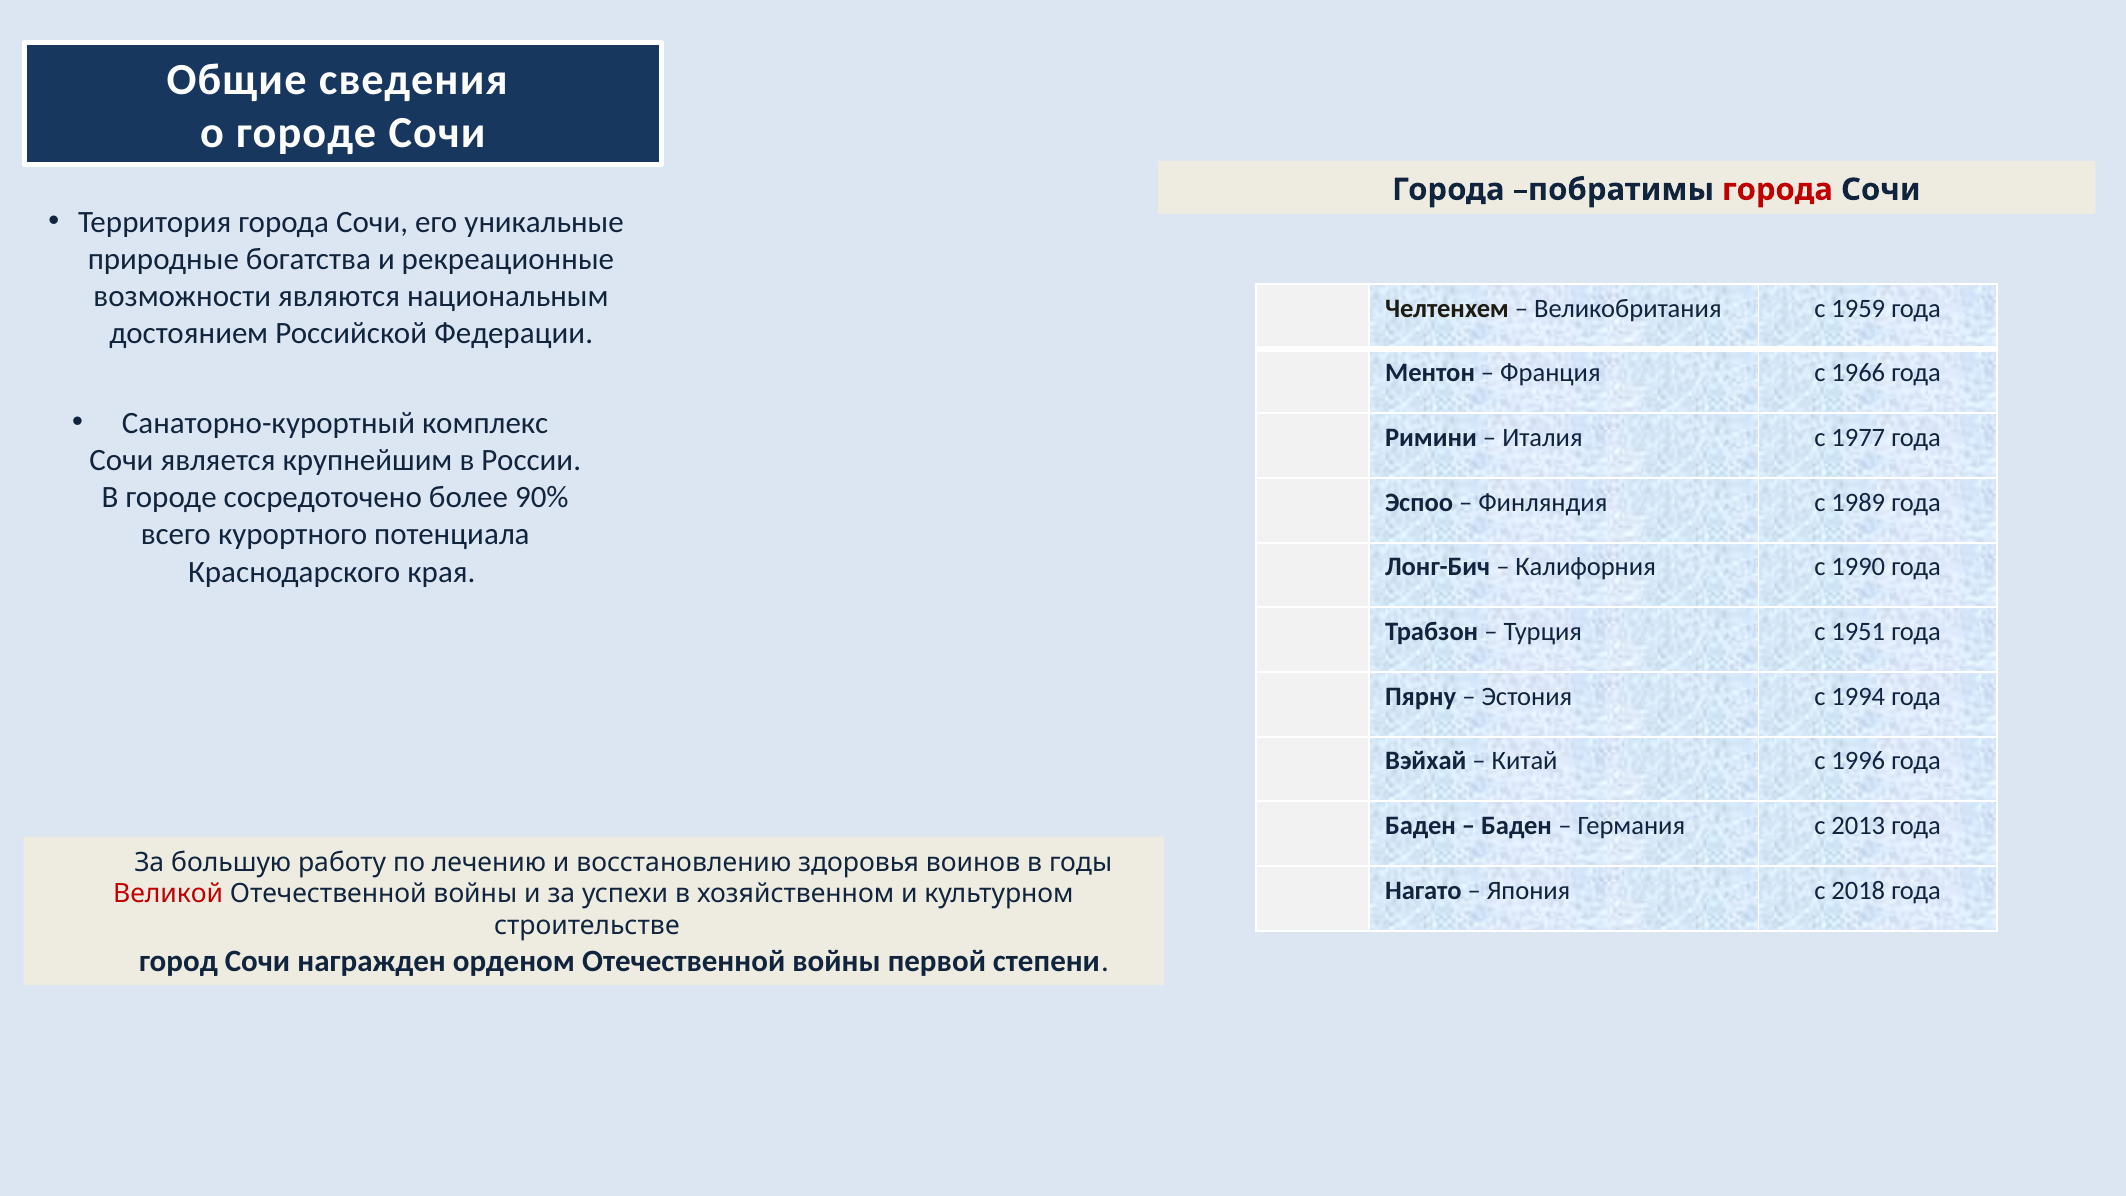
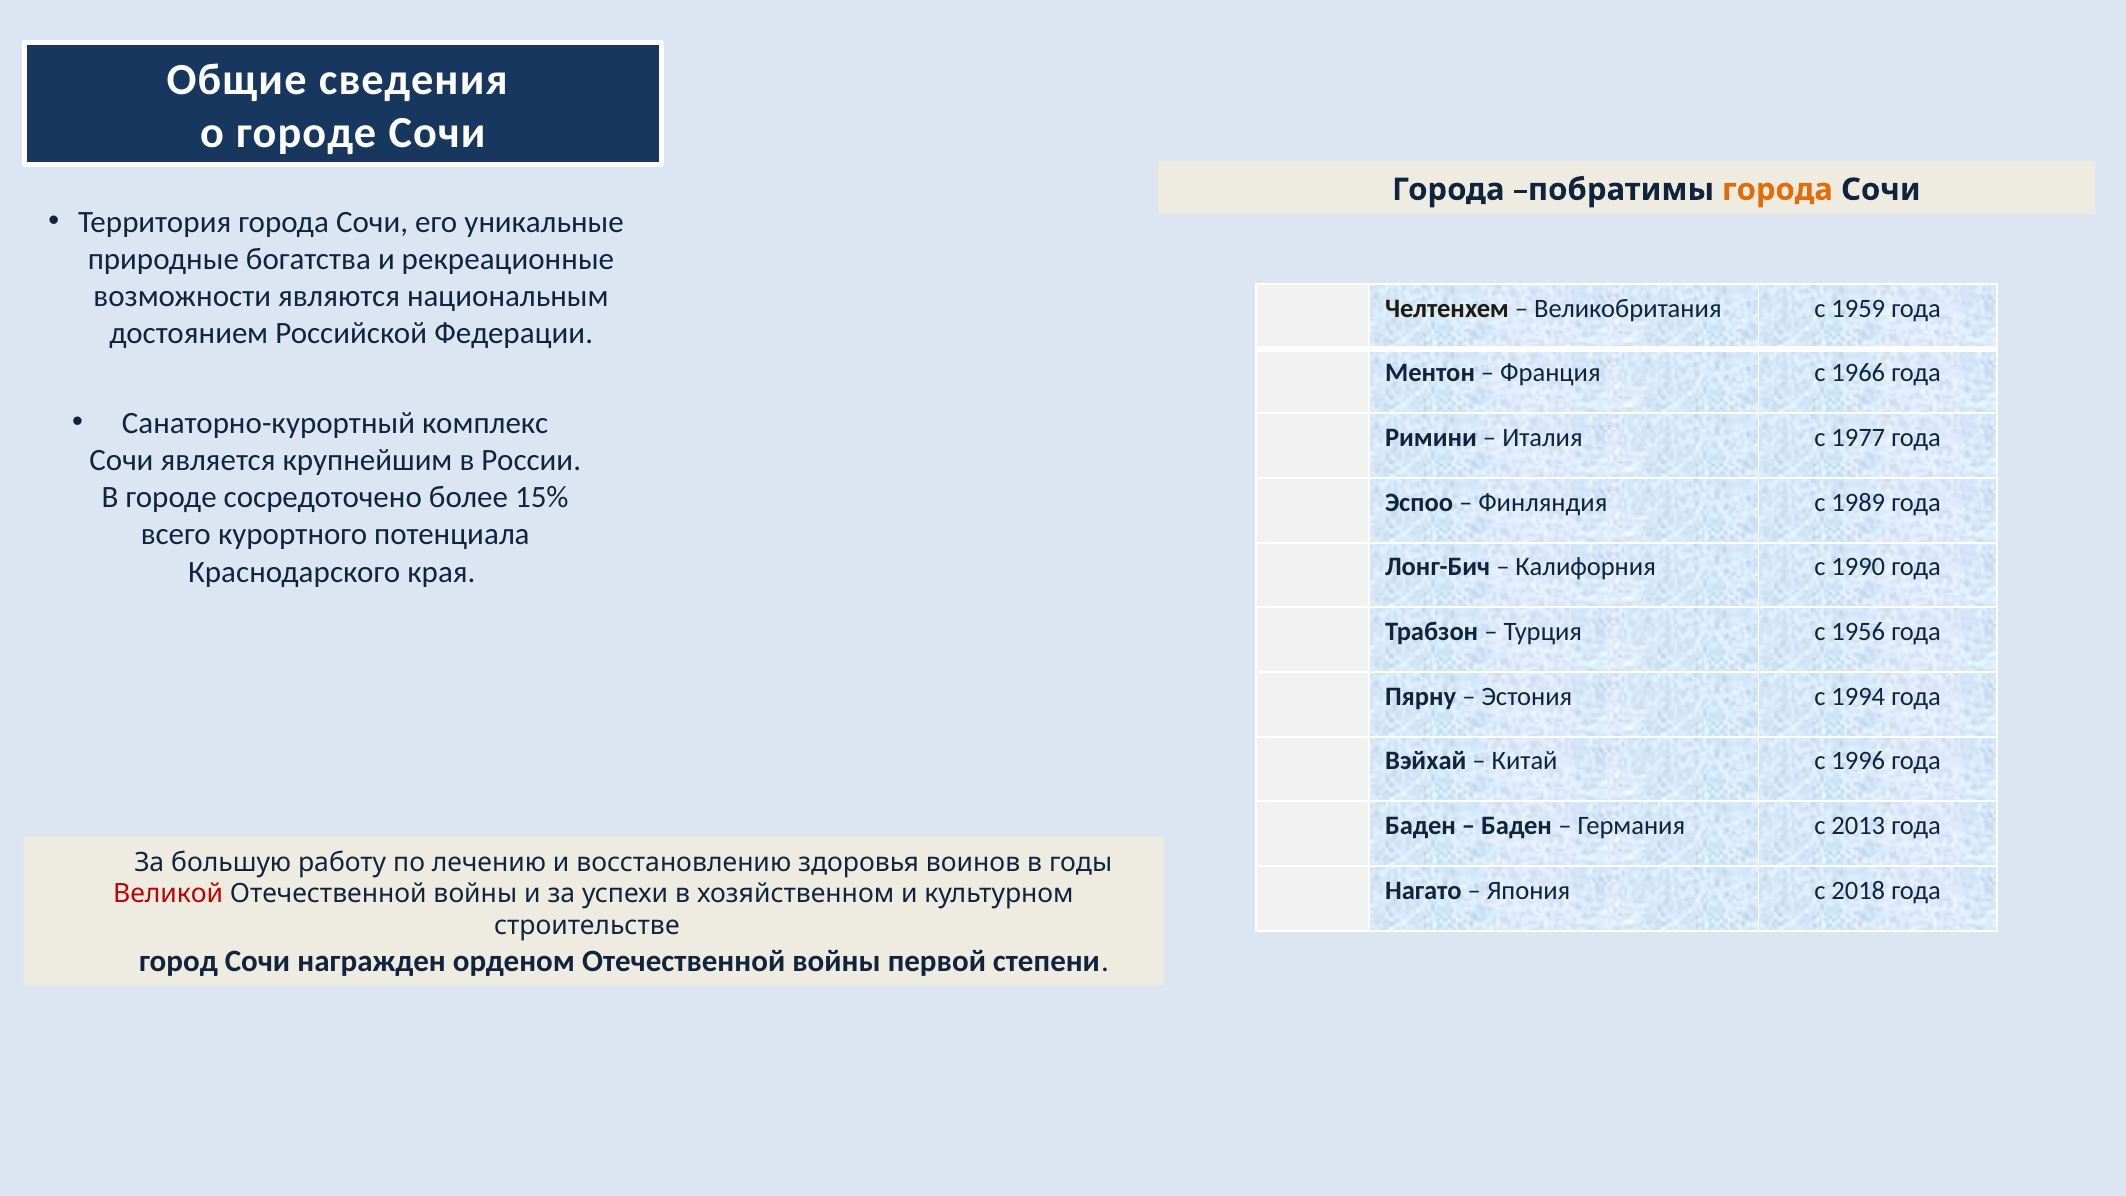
города at (1777, 190) colour: red -> orange
90%: 90% -> 15%
1951: 1951 -> 1956
